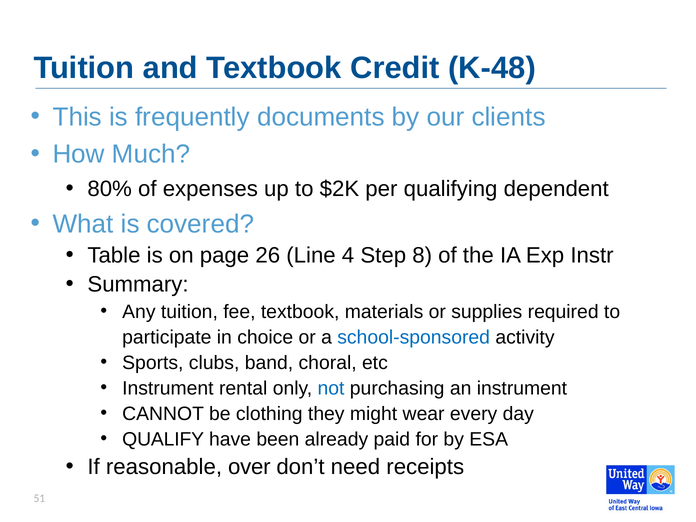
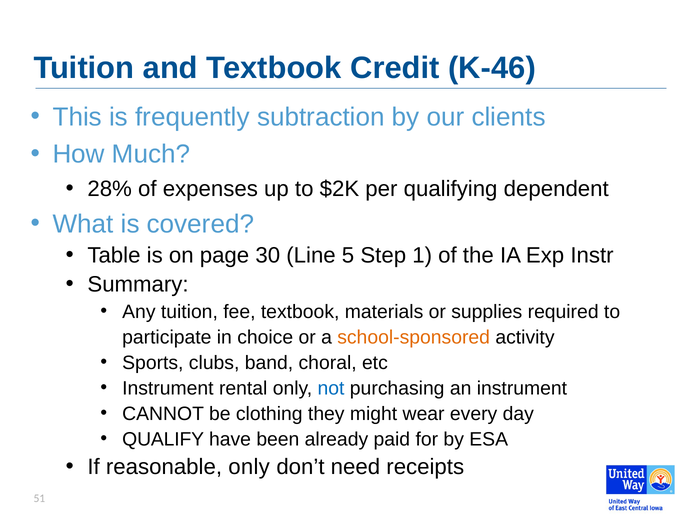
K-48: K-48 -> K-46
documents: documents -> subtraction
80%: 80% -> 28%
26: 26 -> 30
4: 4 -> 5
8: 8 -> 1
school-sponsored colour: blue -> orange
reasonable over: over -> only
